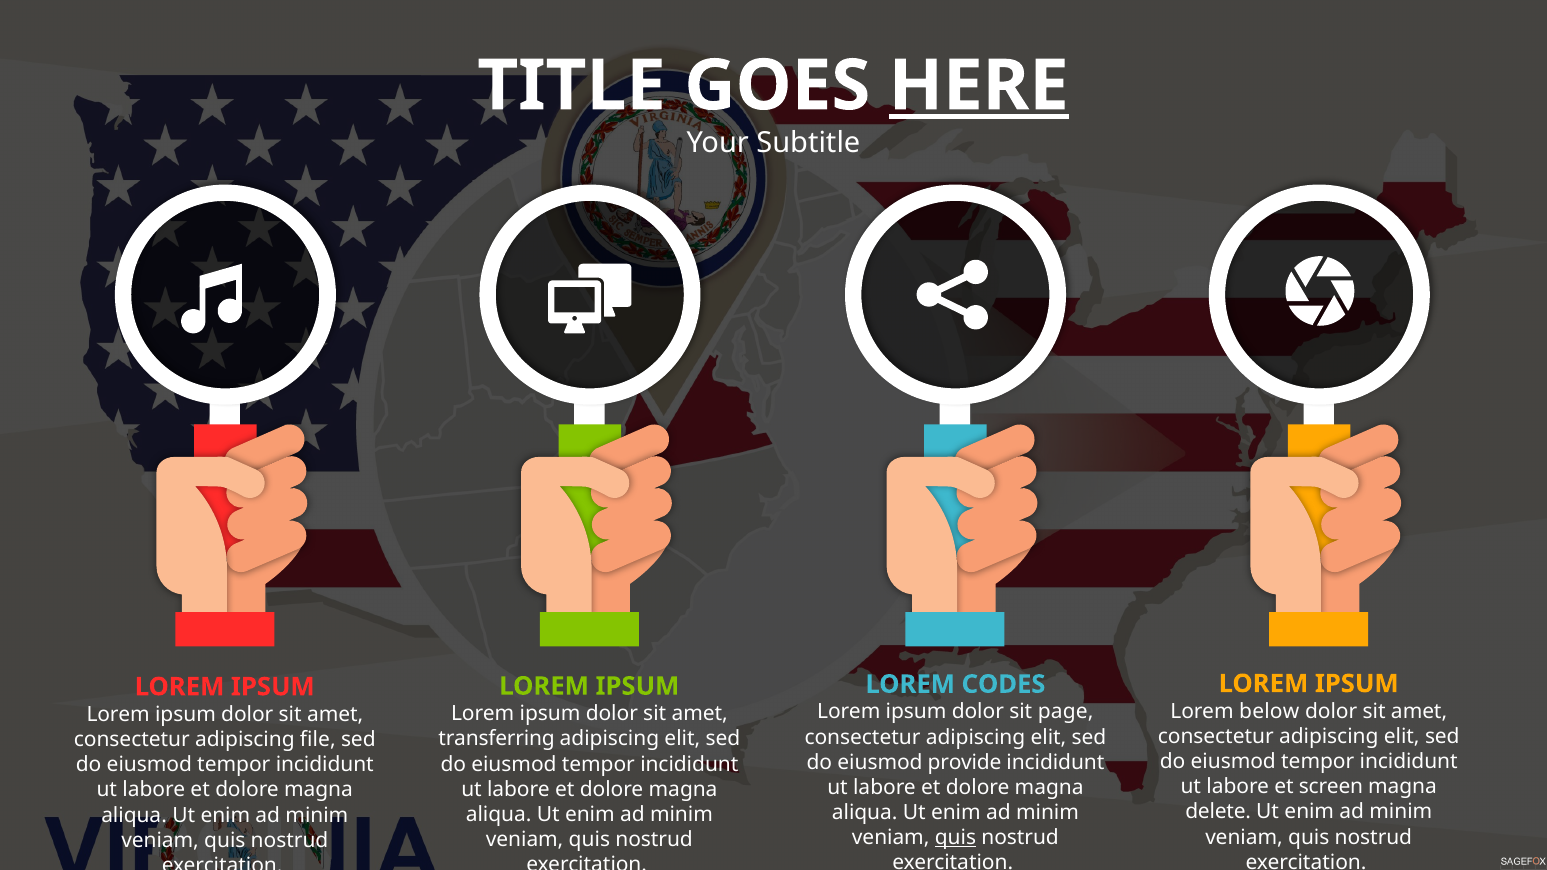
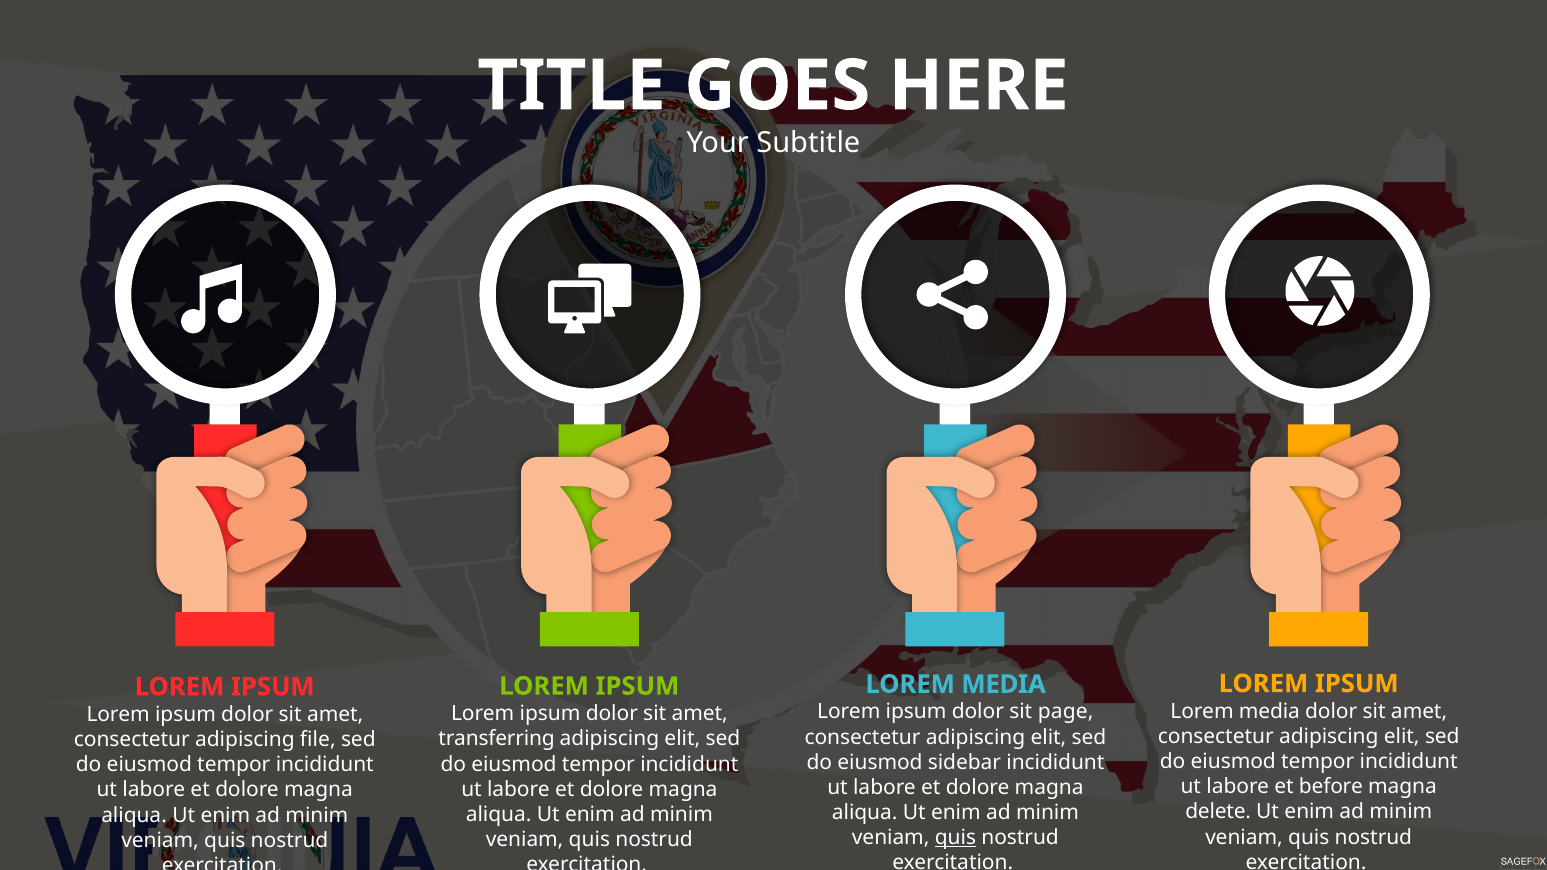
HERE underline: present -> none
CODES at (1003, 684): CODES -> MEDIA
below at (1269, 712): below -> media
provide: provide -> sidebar
screen: screen -> before
